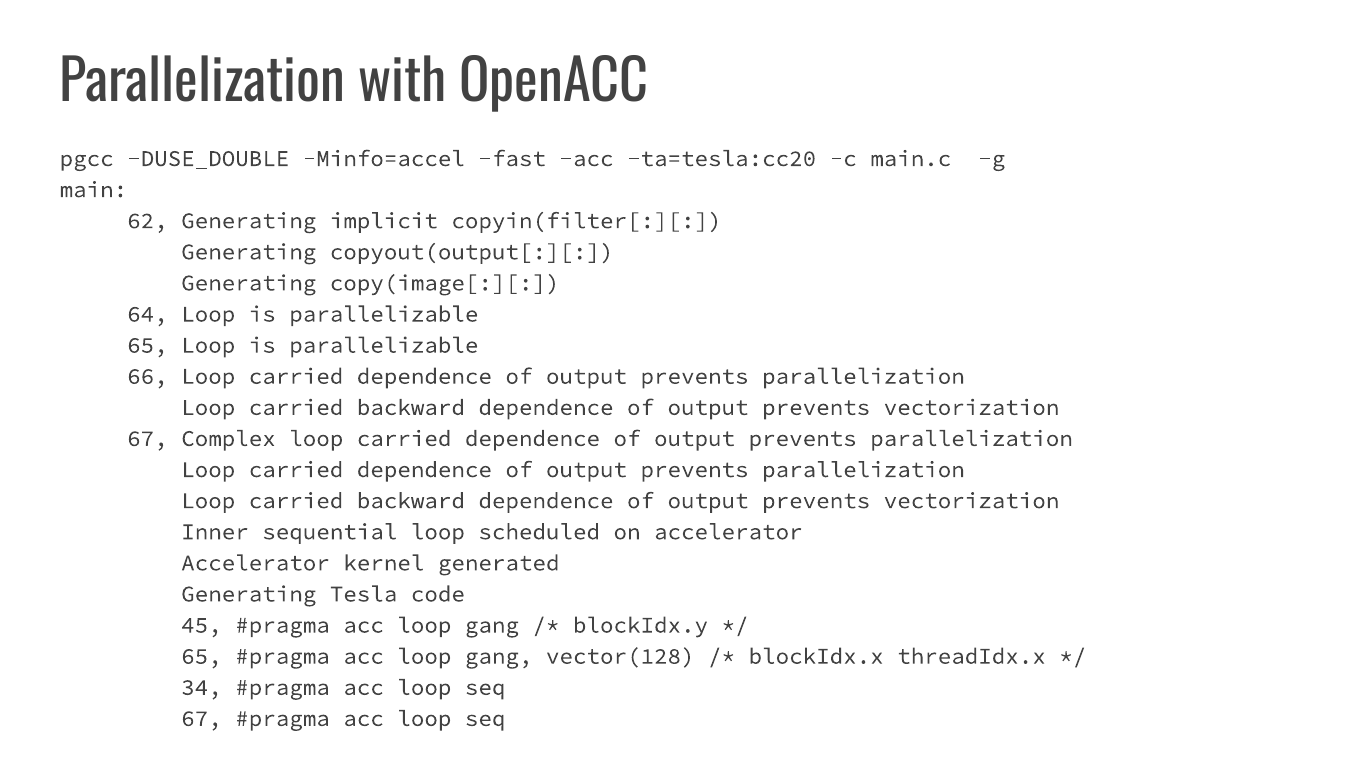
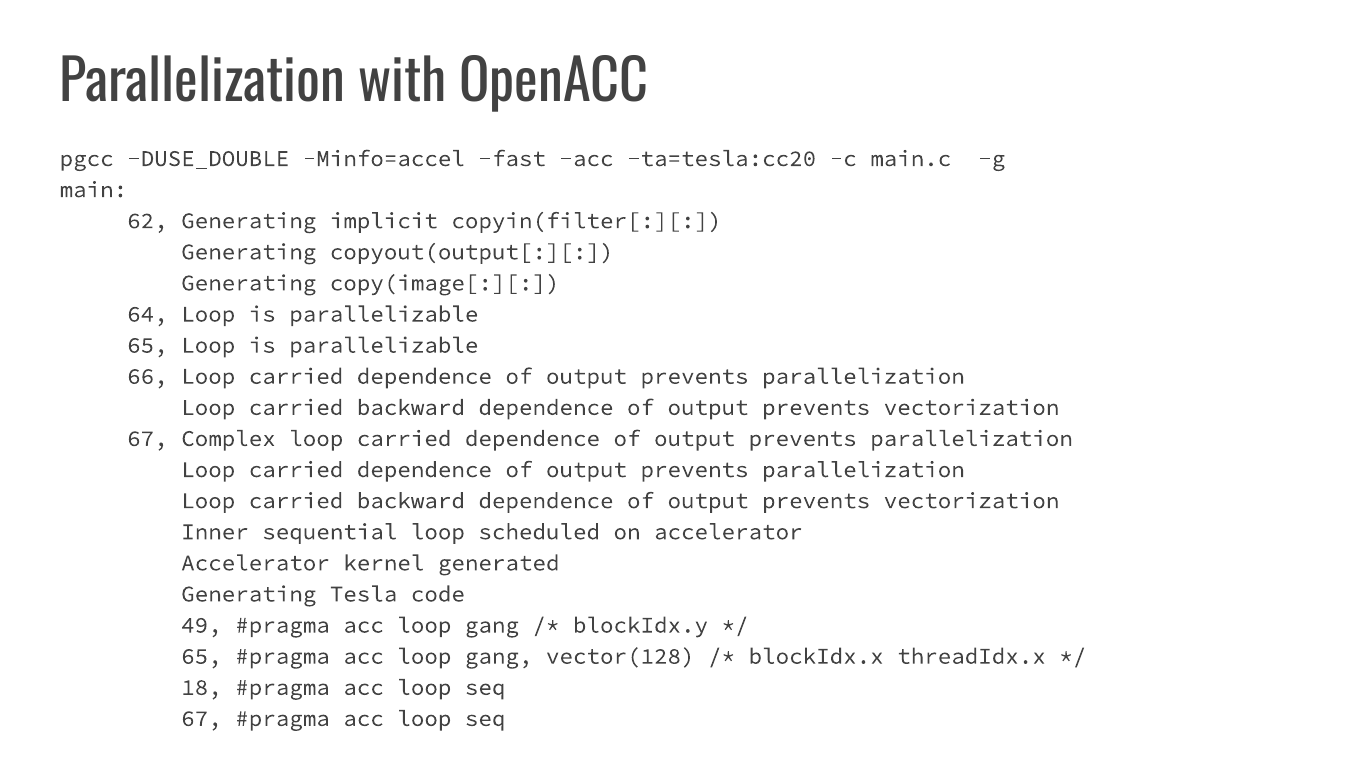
45: 45 -> 49
34: 34 -> 18
